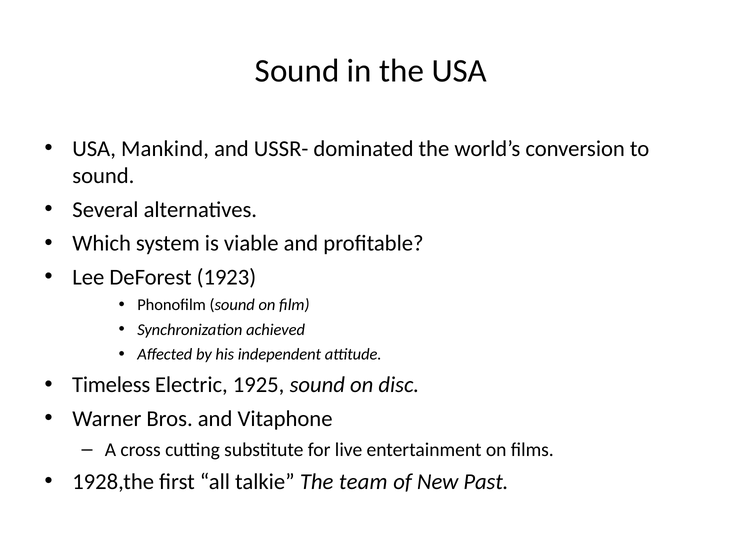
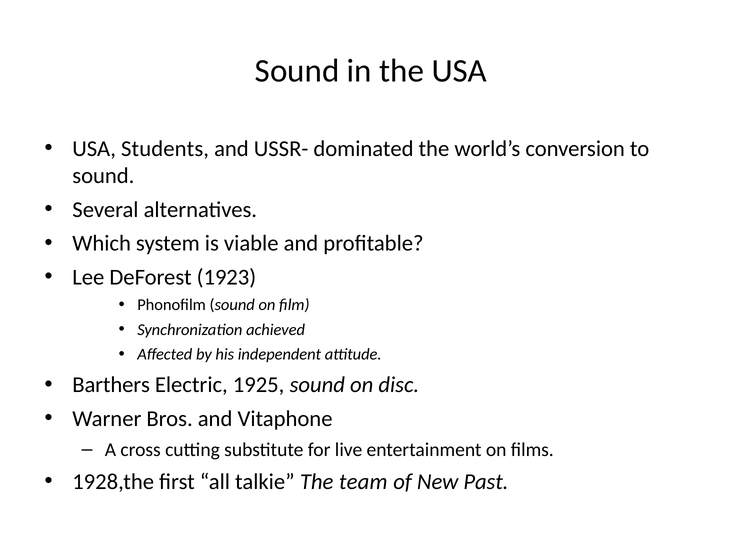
Mankind: Mankind -> Students
Timeless: Timeless -> Barthers
